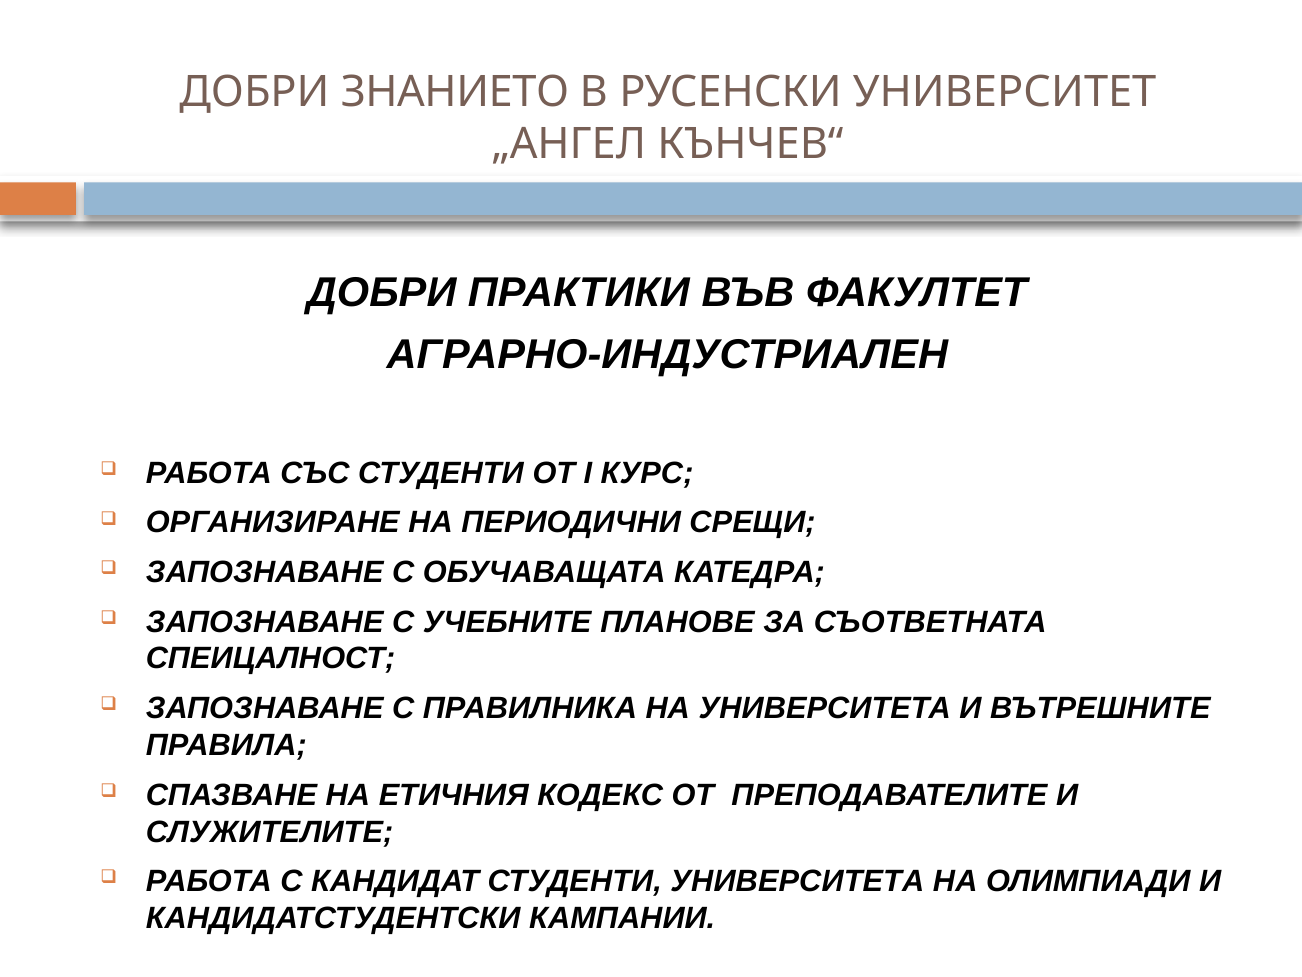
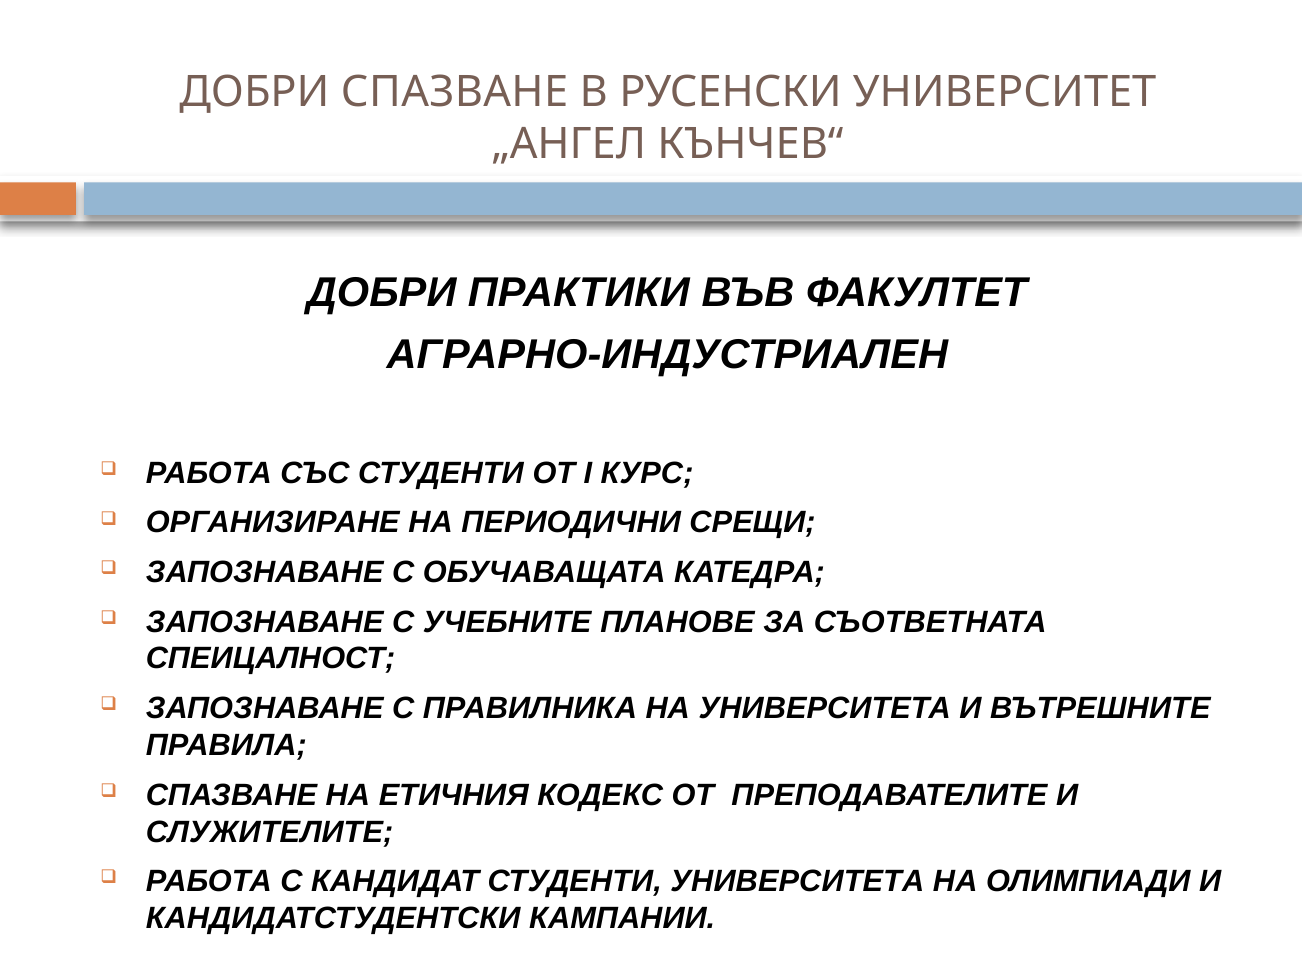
ДОБРИ ЗНАНИЕТО: ЗНАНИЕТО -> СПАЗВАНЕ
